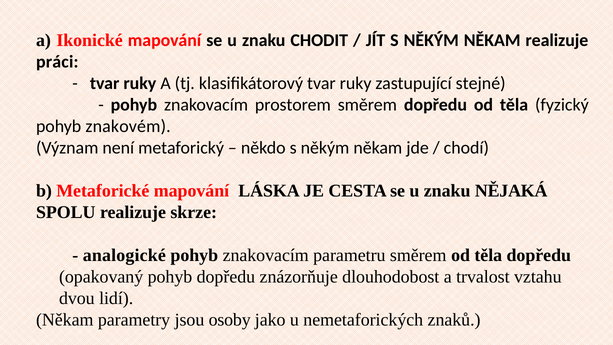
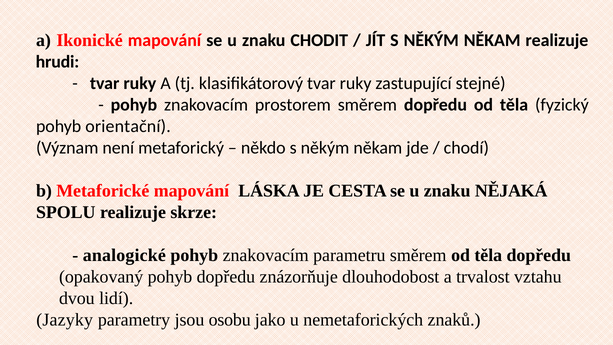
práci: práci -> hrudi
znakovém: znakovém -> orientační
Někam at (65, 320): Někam -> Jazyky
osoby: osoby -> osobu
